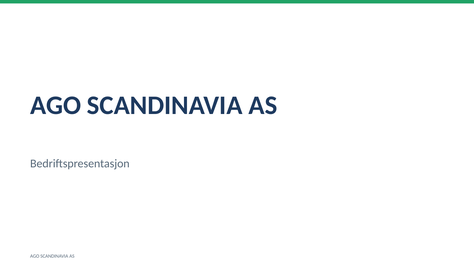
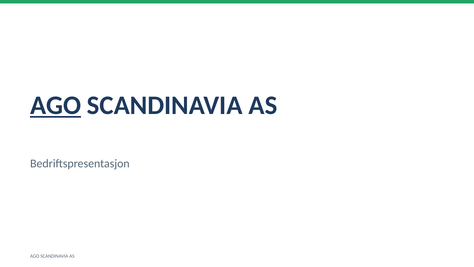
AGO at (56, 105) underline: none -> present
